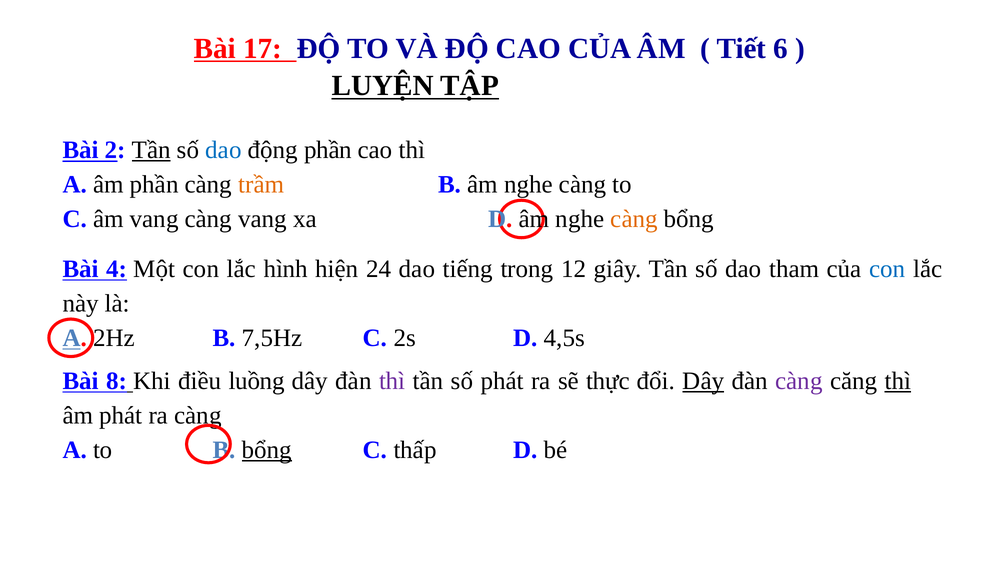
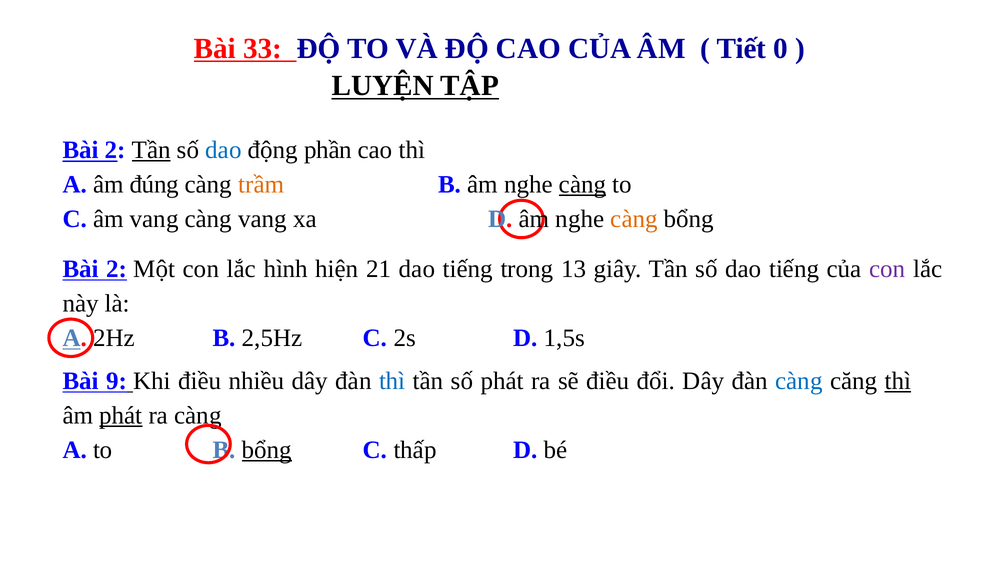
17: 17 -> 33
6: 6 -> 0
âm phần: phần -> đúng
càng at (583, 185) underline: none -> present
4 at (117, 269): 4 -> 2
24: 24 -> 21
12: 12 -> 13
số dao tham: tham -> tiếng
con at (887, 269) colour: blue -> purple
7,5Hz: 7,5Hz -> 2,5Hz
4,5s: 4,5s -> 1,5s
8: 8 -> 9
luồng: luồng -> nhiều
thì at (392, 381) colour: purple -> blue
sẽ thực: thực -> điều
Dây at (703, 381) underline: present -> none
càng at (799, 381) colour: purple -> blue
phát at (121, 416) underline: none -> present
